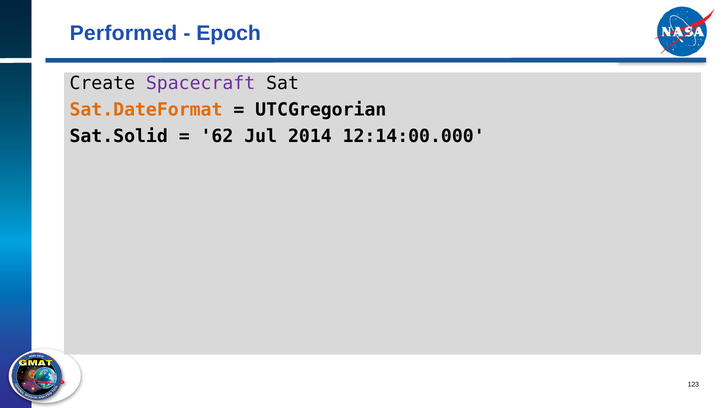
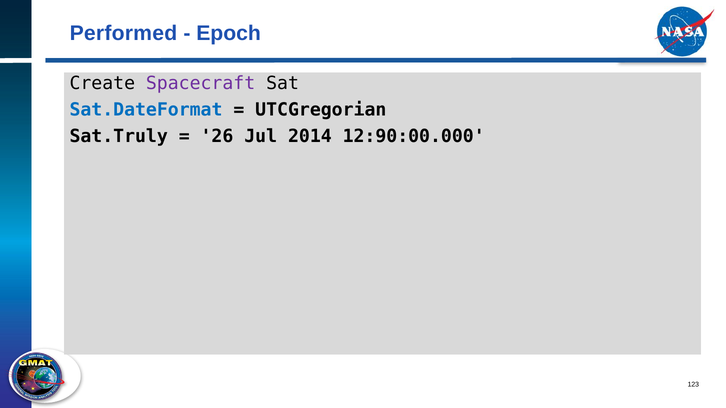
Sat.DateFormat colour: orange -> blue
Sat.Solid: Sat.Solid -> Sat.Truly
62: 62 -> 26
12:14:00.000: 12:14:00.000 -> 12:90:00.000
